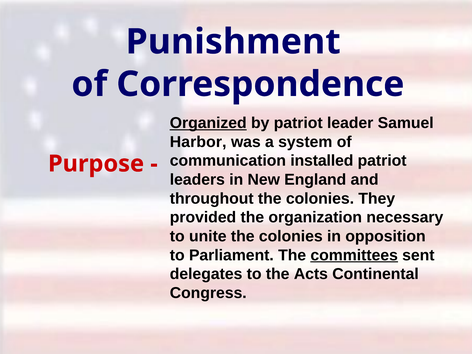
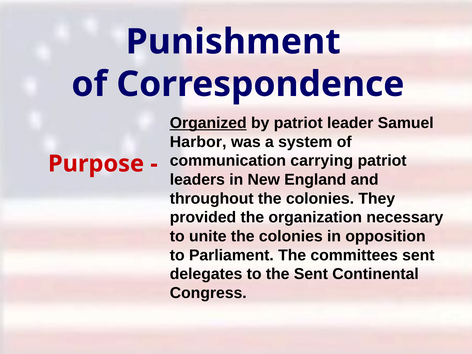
installed: installed -> carrying
committees underline: present -> none
the Acts: Acts -> Sent
